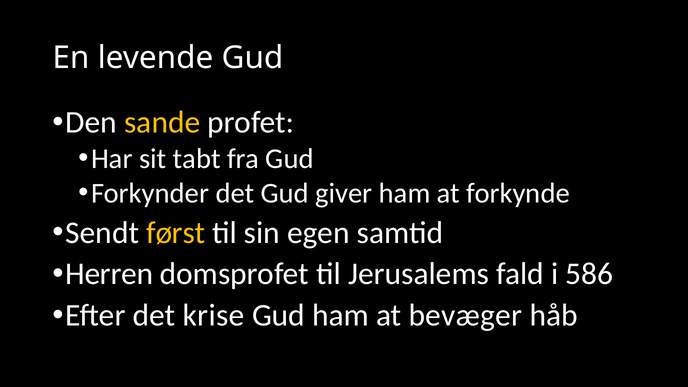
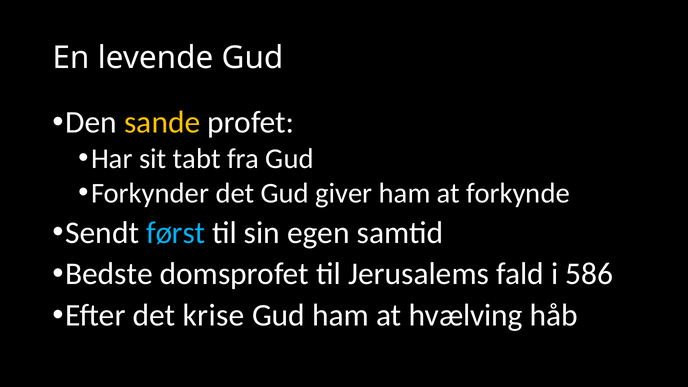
først colour: yellow -> light blue
Herren: Herren -> Bedste
bevæger: bevæger -> hvælving
